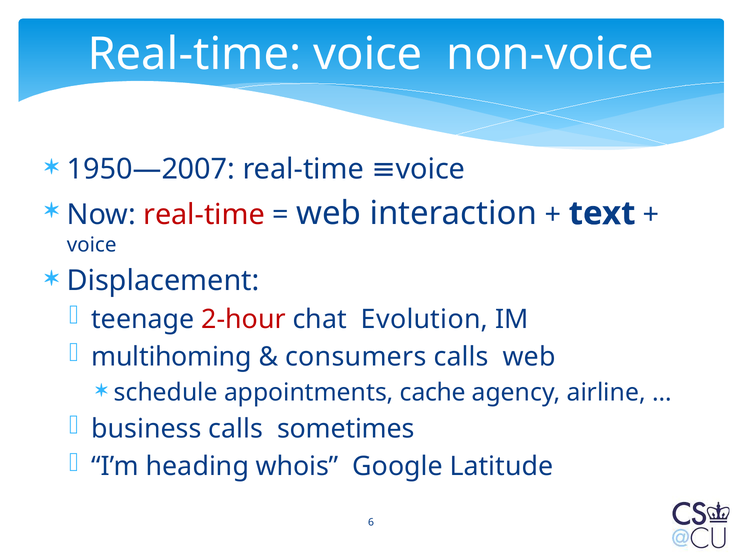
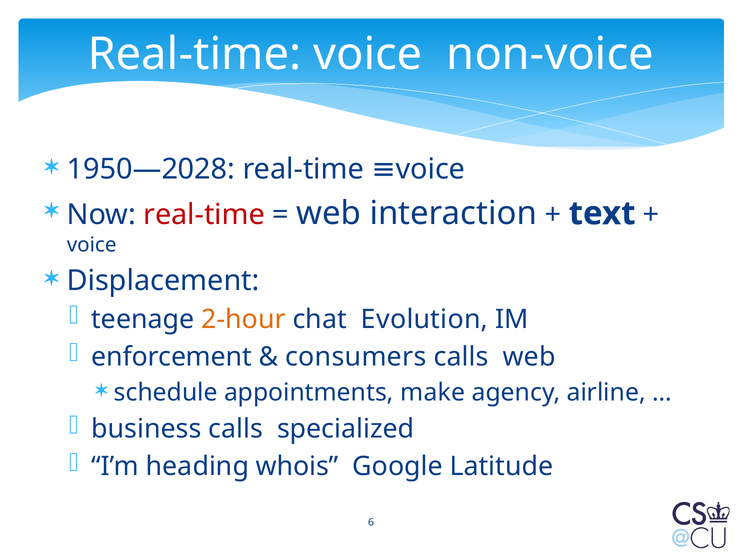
1950—2007: 1950—2007 -> 1950—2028
2-hour colour: red -> orange
multihoming: multihoming -> enforcement
cache: cache -> make
sometimes: sometimes -> specialized
